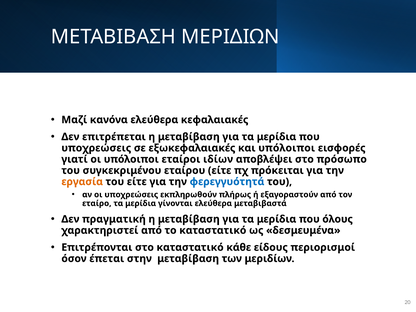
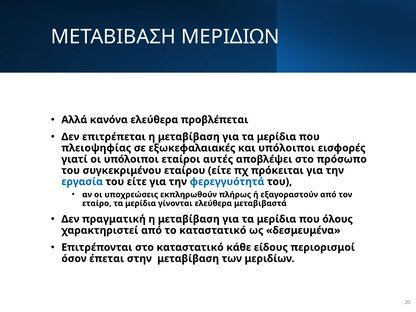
Μαζί: Μαζί -> Αλλά
κεφαλαιακές: κεφαλαιακές -> προβλέπεται
υποχρεώσεις at (96, 148): υποχρεώσεις -> πλειοψηφίας
ιδίων: ιδίων -> αυτές
εργασία colour: orange -> blue
